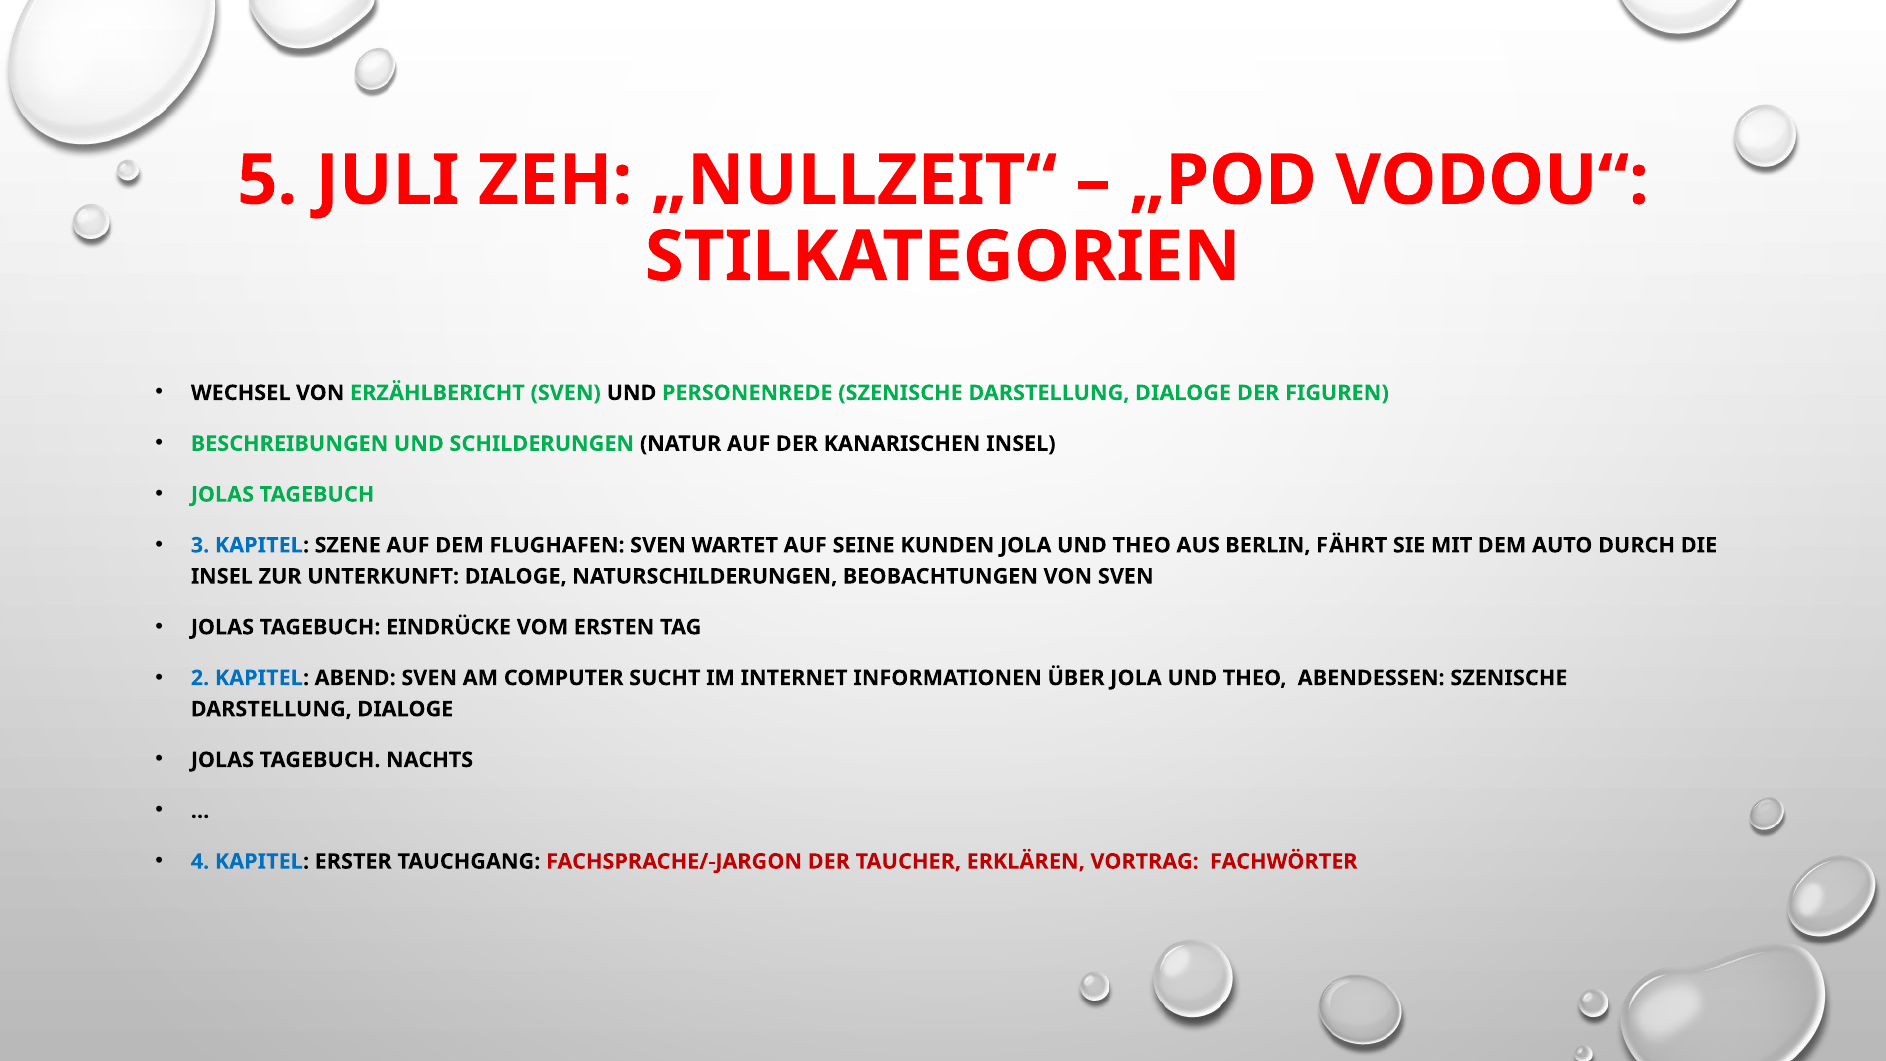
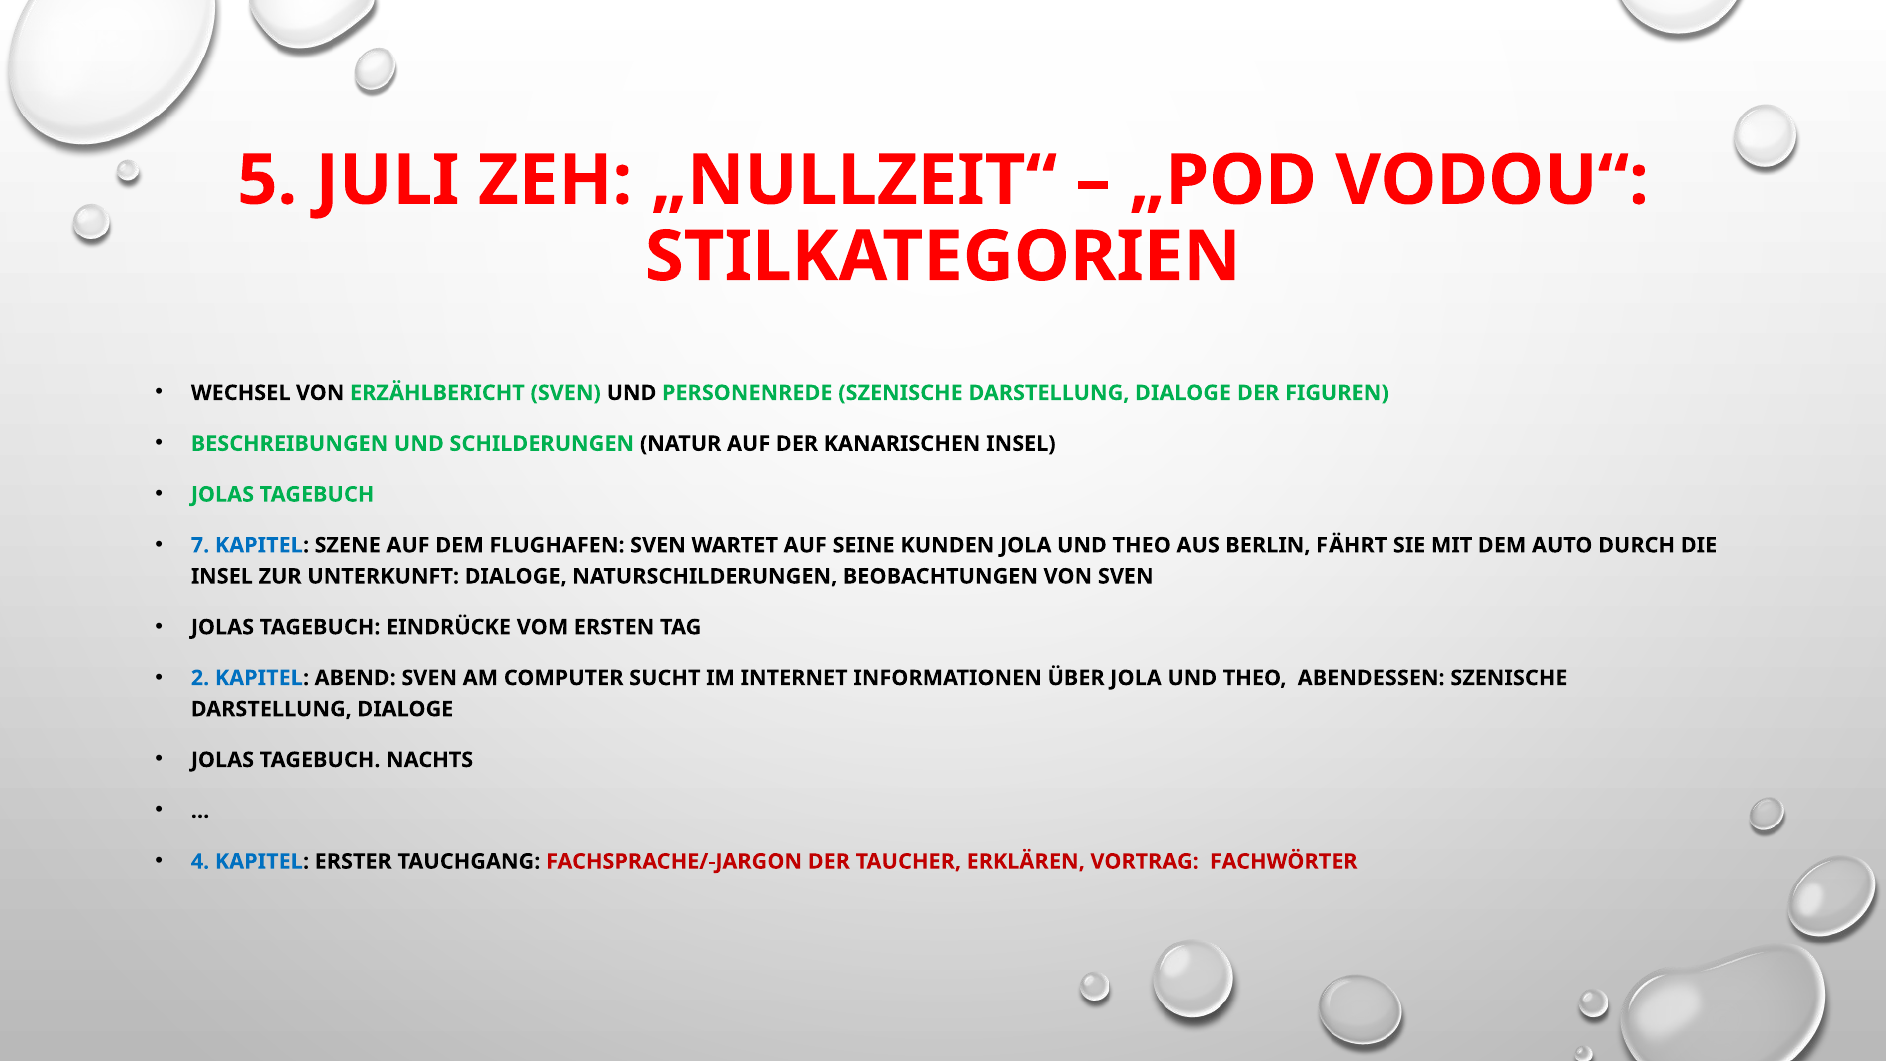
3: 3 -> 7
